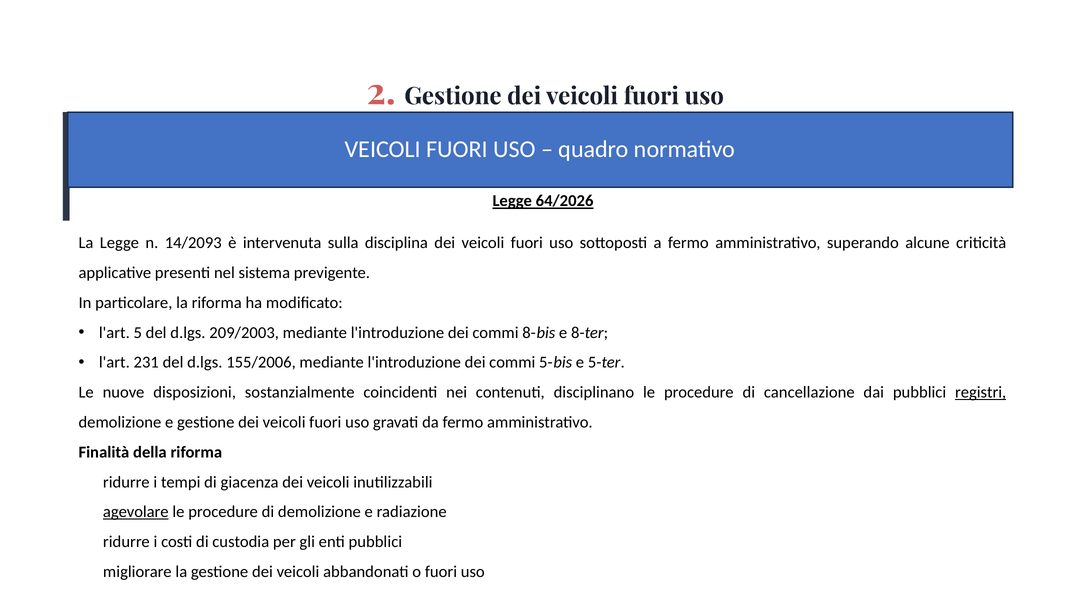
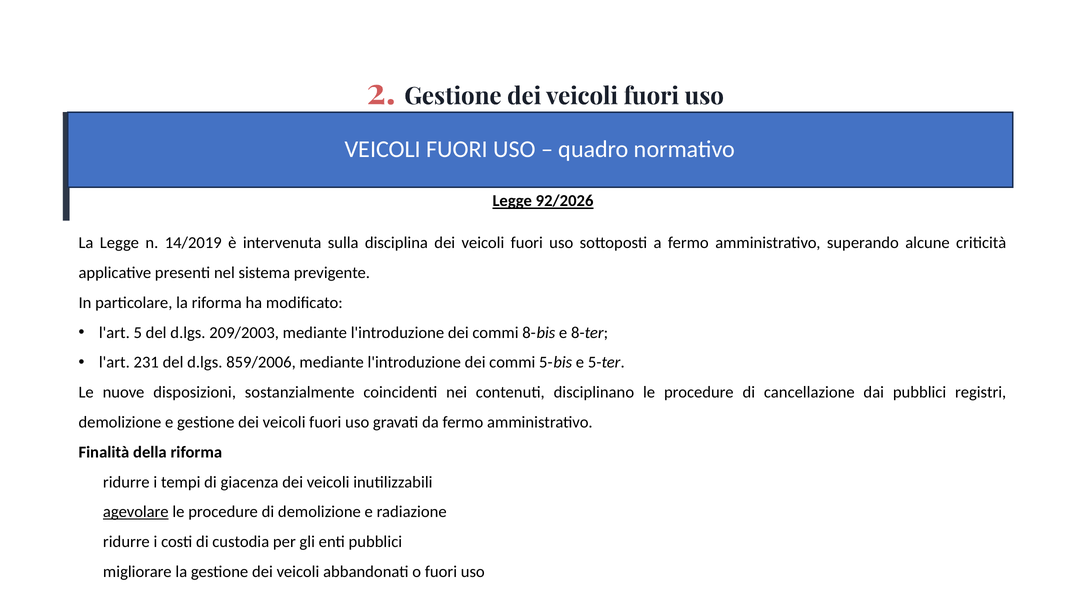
64/2026: 64/2026 -> 92/2026
14/2093: 14/2093 -> 14/2019
155/2006: 155/2006 -> 859/2006
registri underline: present -> none
